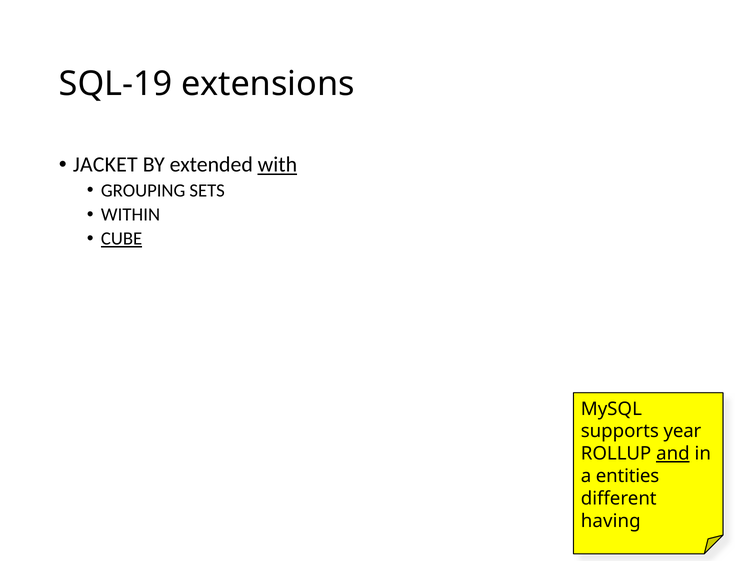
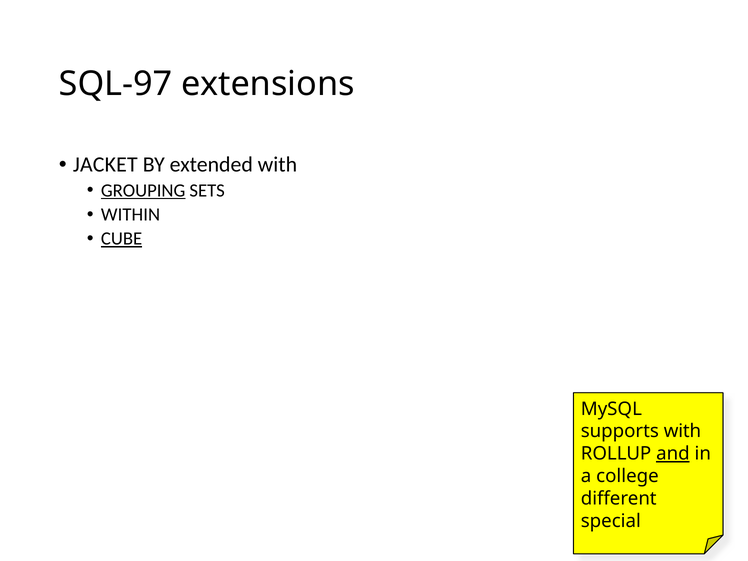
SQL-19: SQL-19 -> SQL-97
with at (277, 165) underline: present -> none
GROUPING underline: none -> present
supports year: year -> with
entities: entities -> college
having: having -> special
